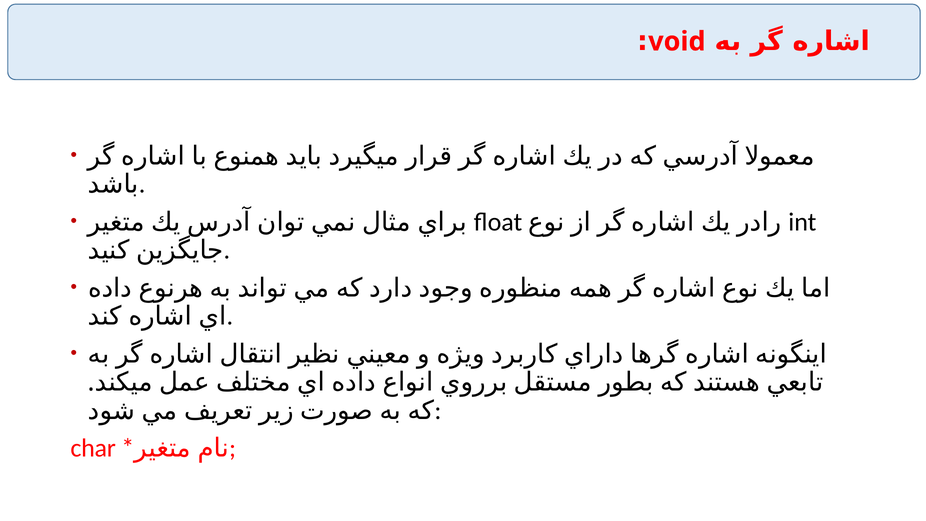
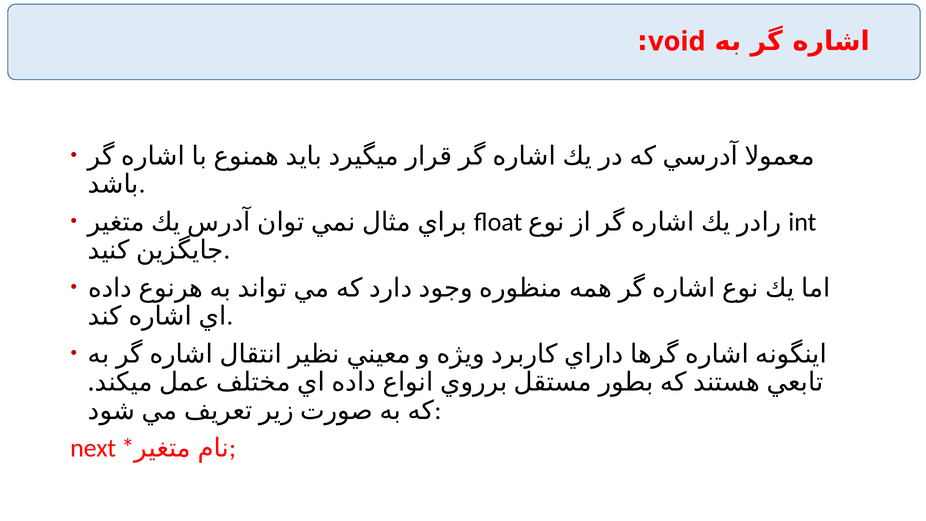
char: char -> next
